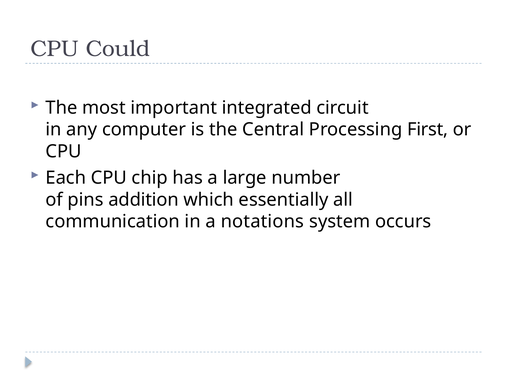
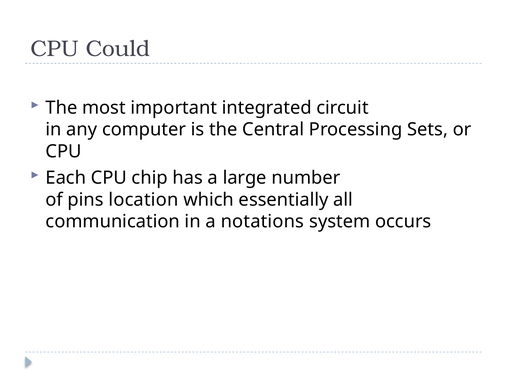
First: First -> Sets
addition: addition -> location
